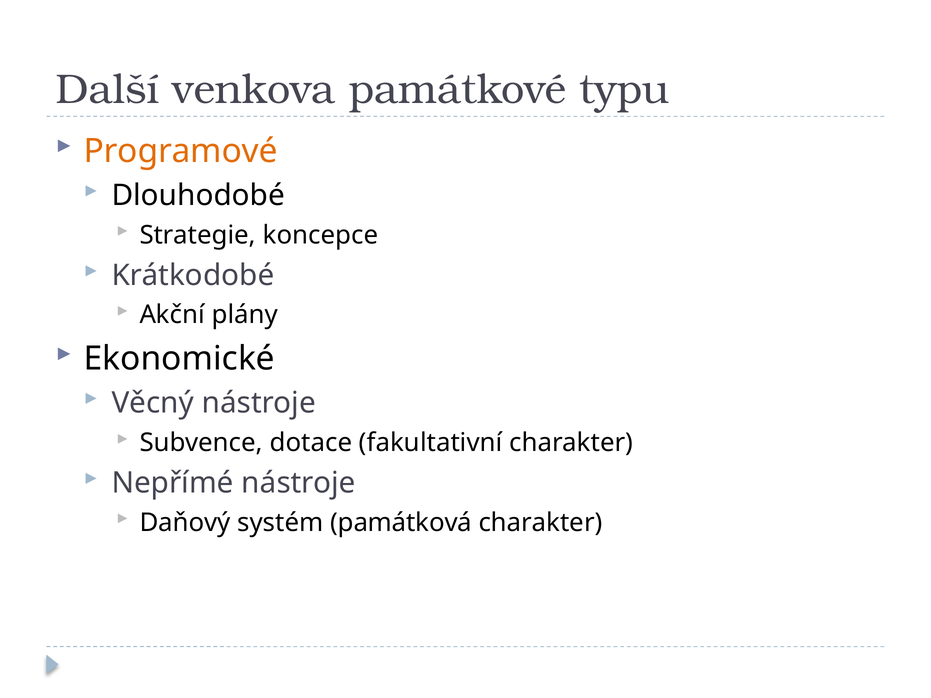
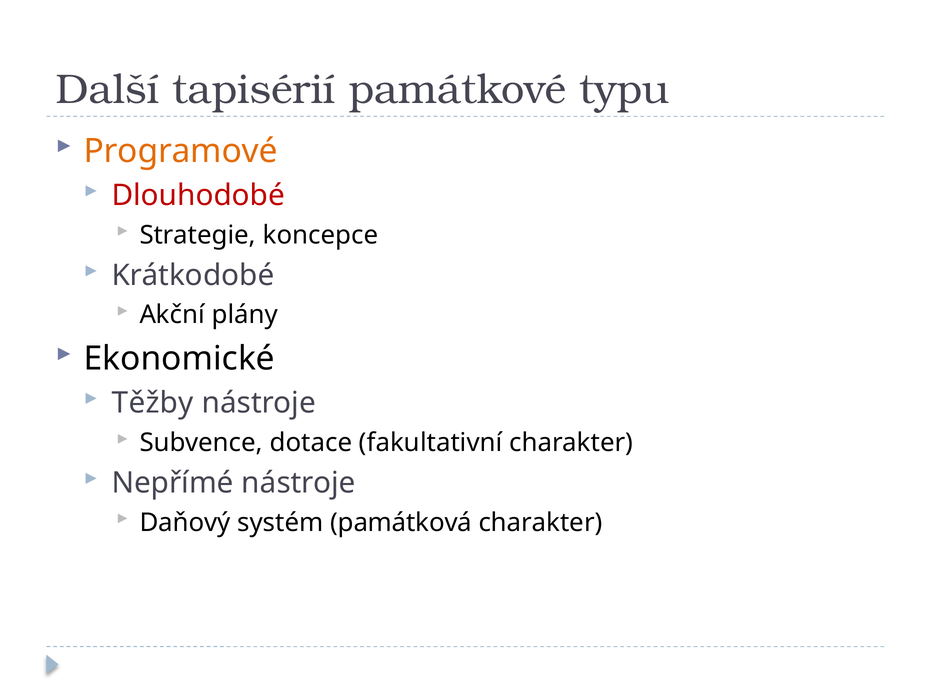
venkova: venkova -> tapisérií
Dlouhodobé colour: black -> red
Věcný: Věcný -> Těžby
